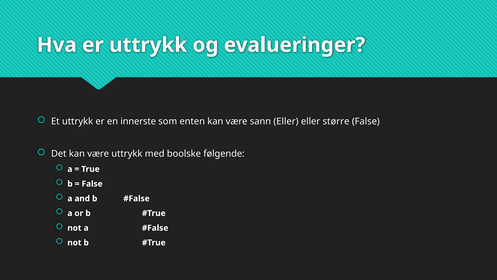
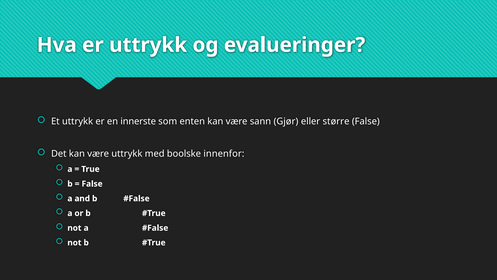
sann Eller: Eller -> Gjør
følgende: følgende -> innenfor
